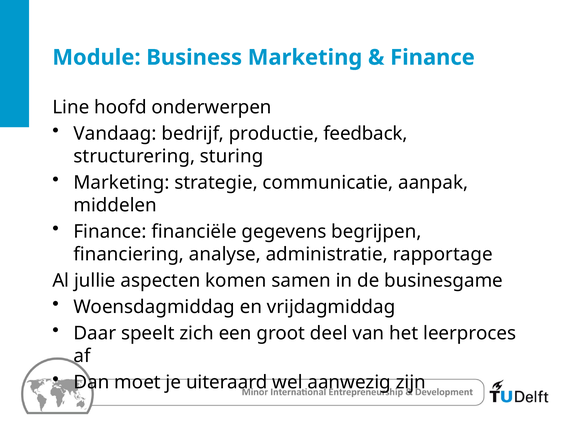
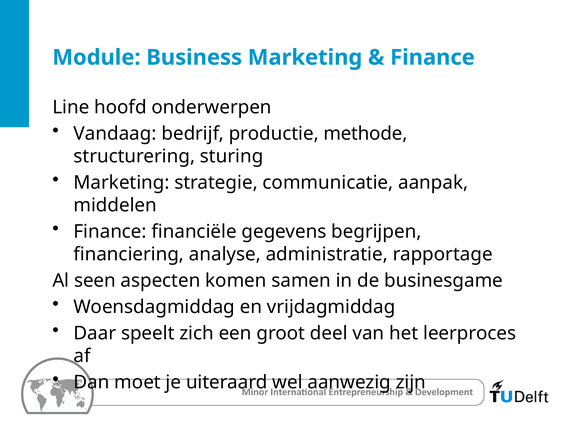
feedback: feedback -> methode
jullie: jullie -> seen
